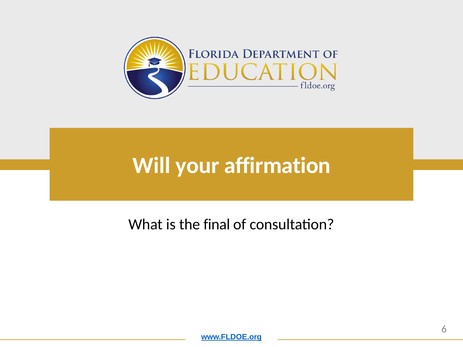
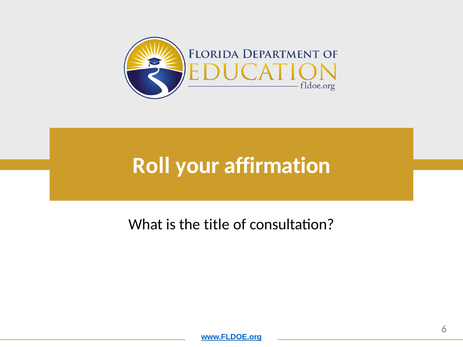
Will: Will -> Roll
final: final -> title
